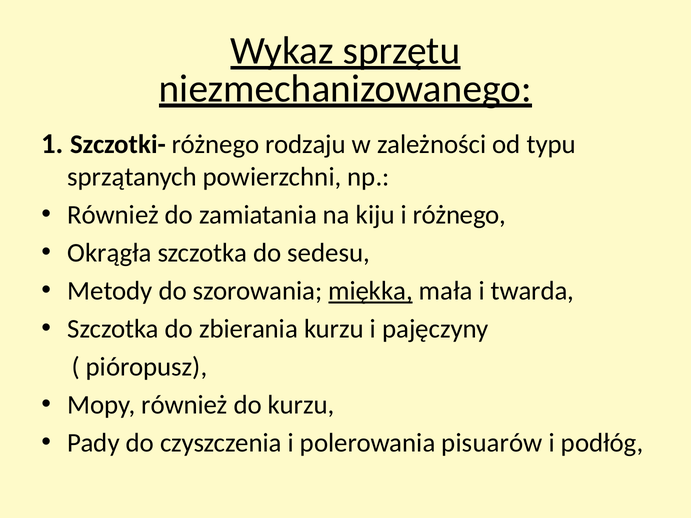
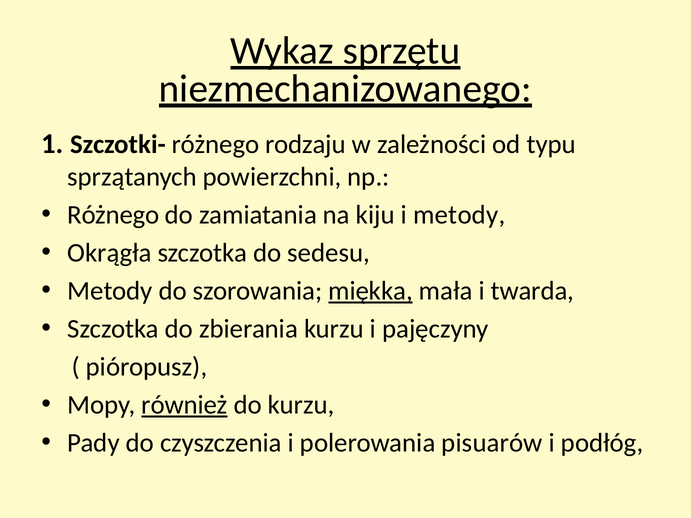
Również at (113, 215): Również -> Różnego
i różnego: różnego -> metody
również at (184, 405) underline: none -> present
